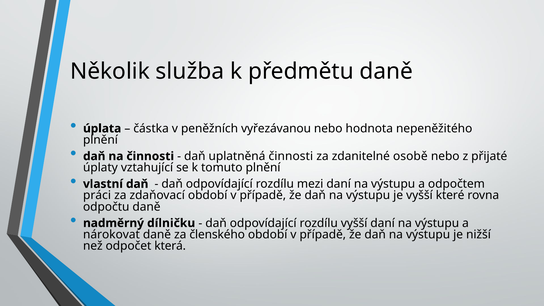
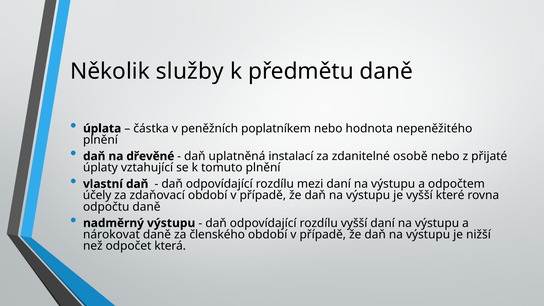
služba: služba -> služby
vyřezávanou: vyřezávanou -> poplatníkem
na činnosti: činnosti -> dřevěné
uplatněná činnosti: činnosti -> instalací
práci: práci -> účely
nadměrný dílničku: dílničku -> výstupu
